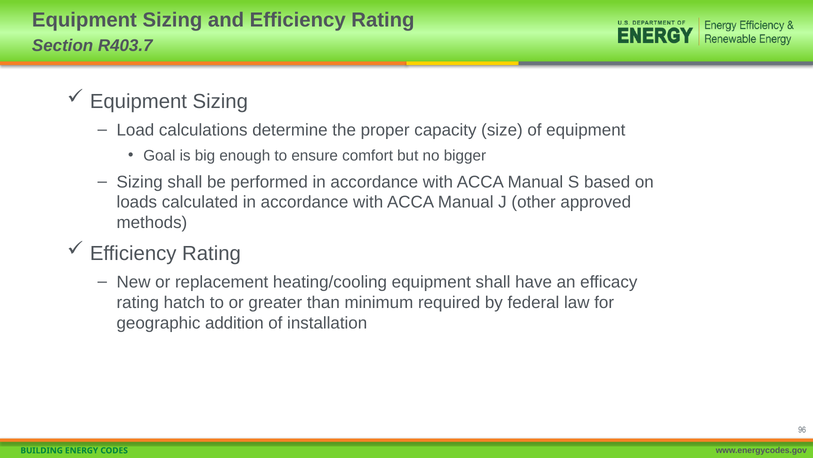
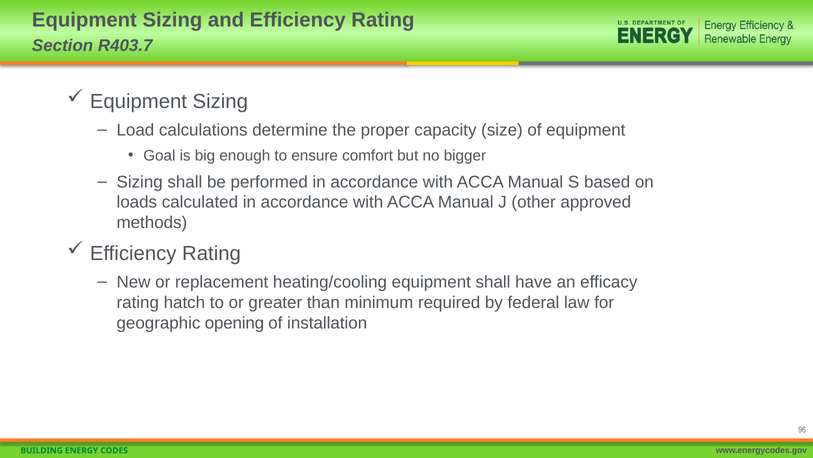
addition: addition -> opening
